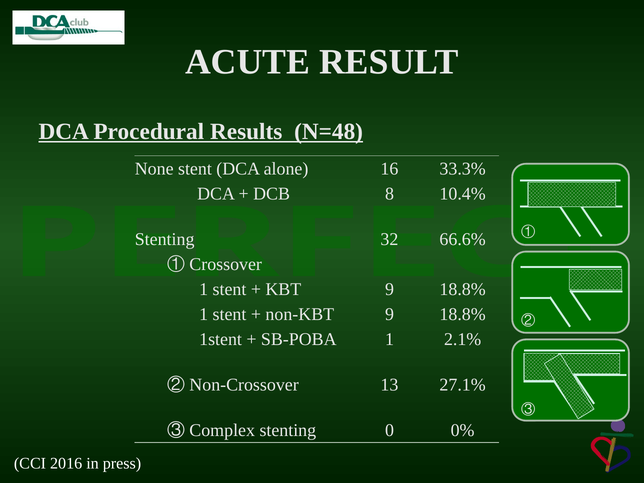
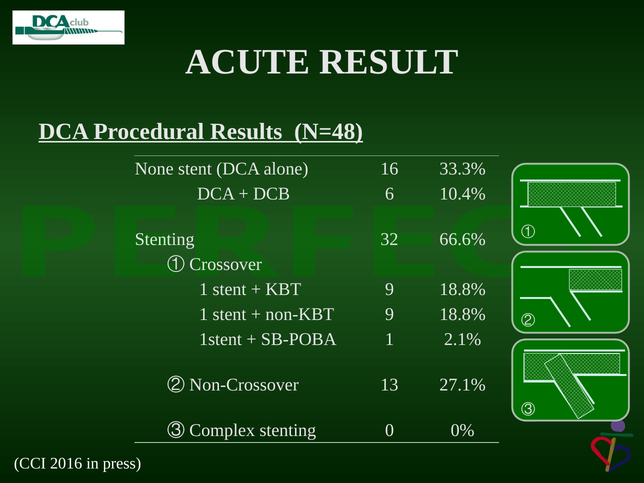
8: 8 -> 6
